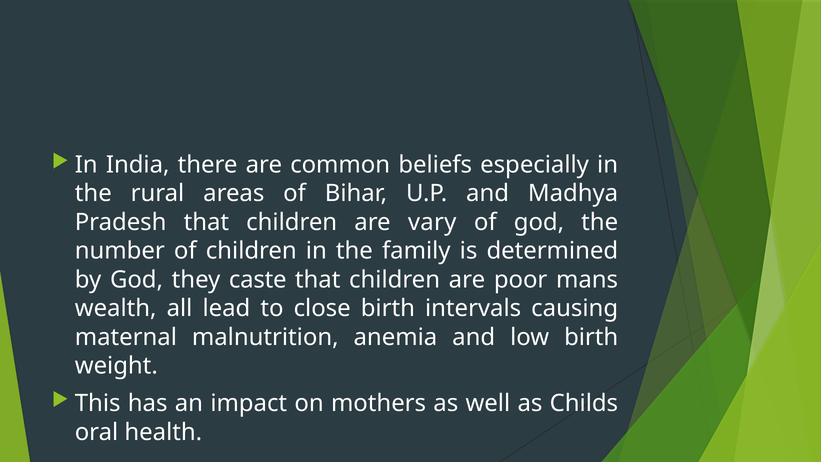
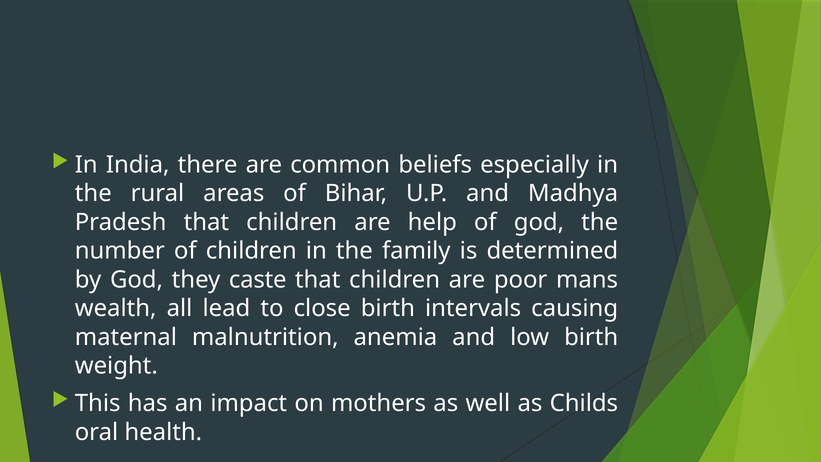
vary: vary -> help
